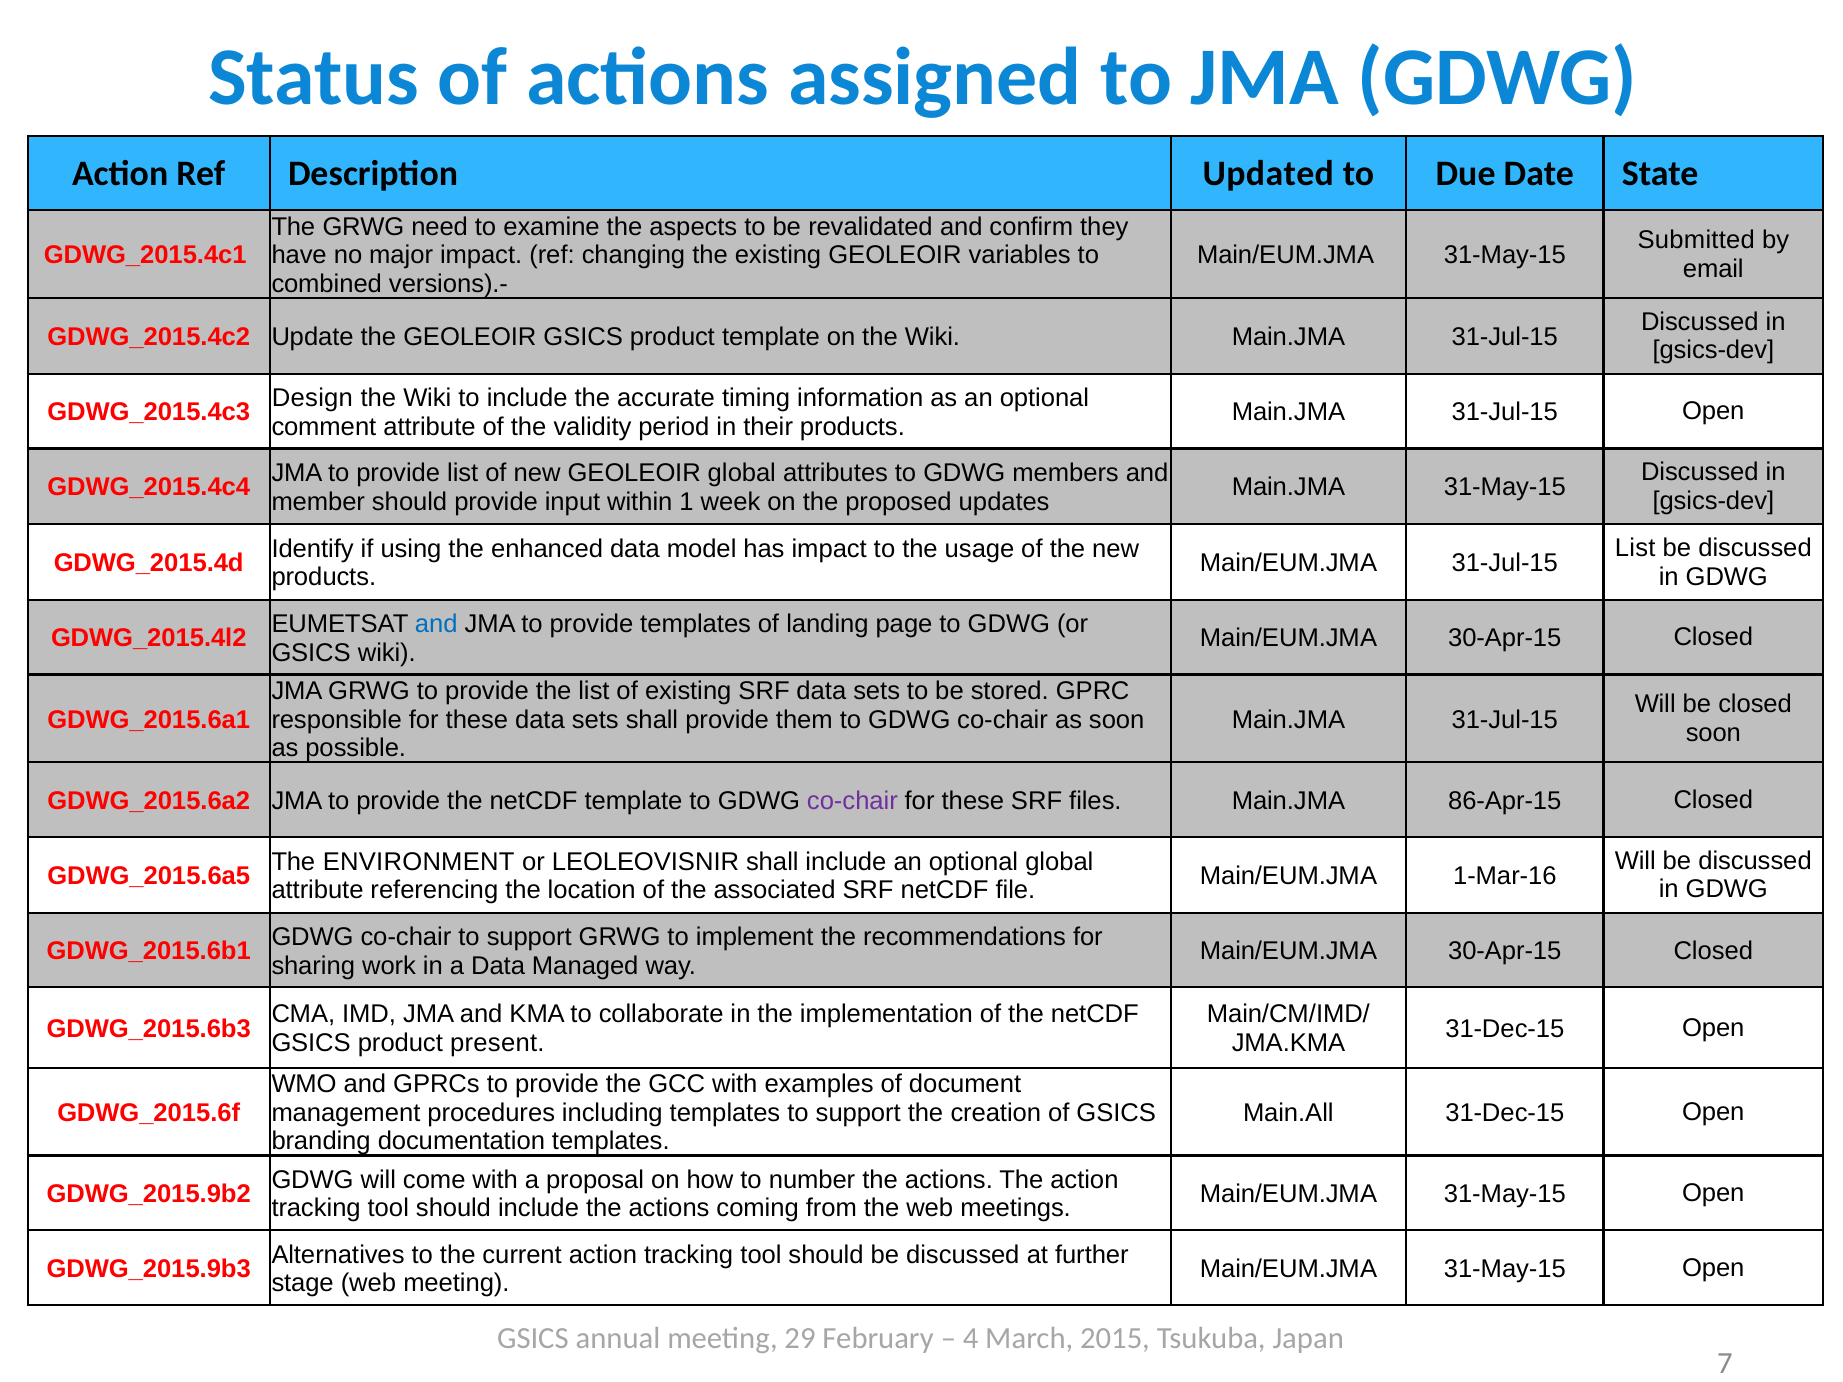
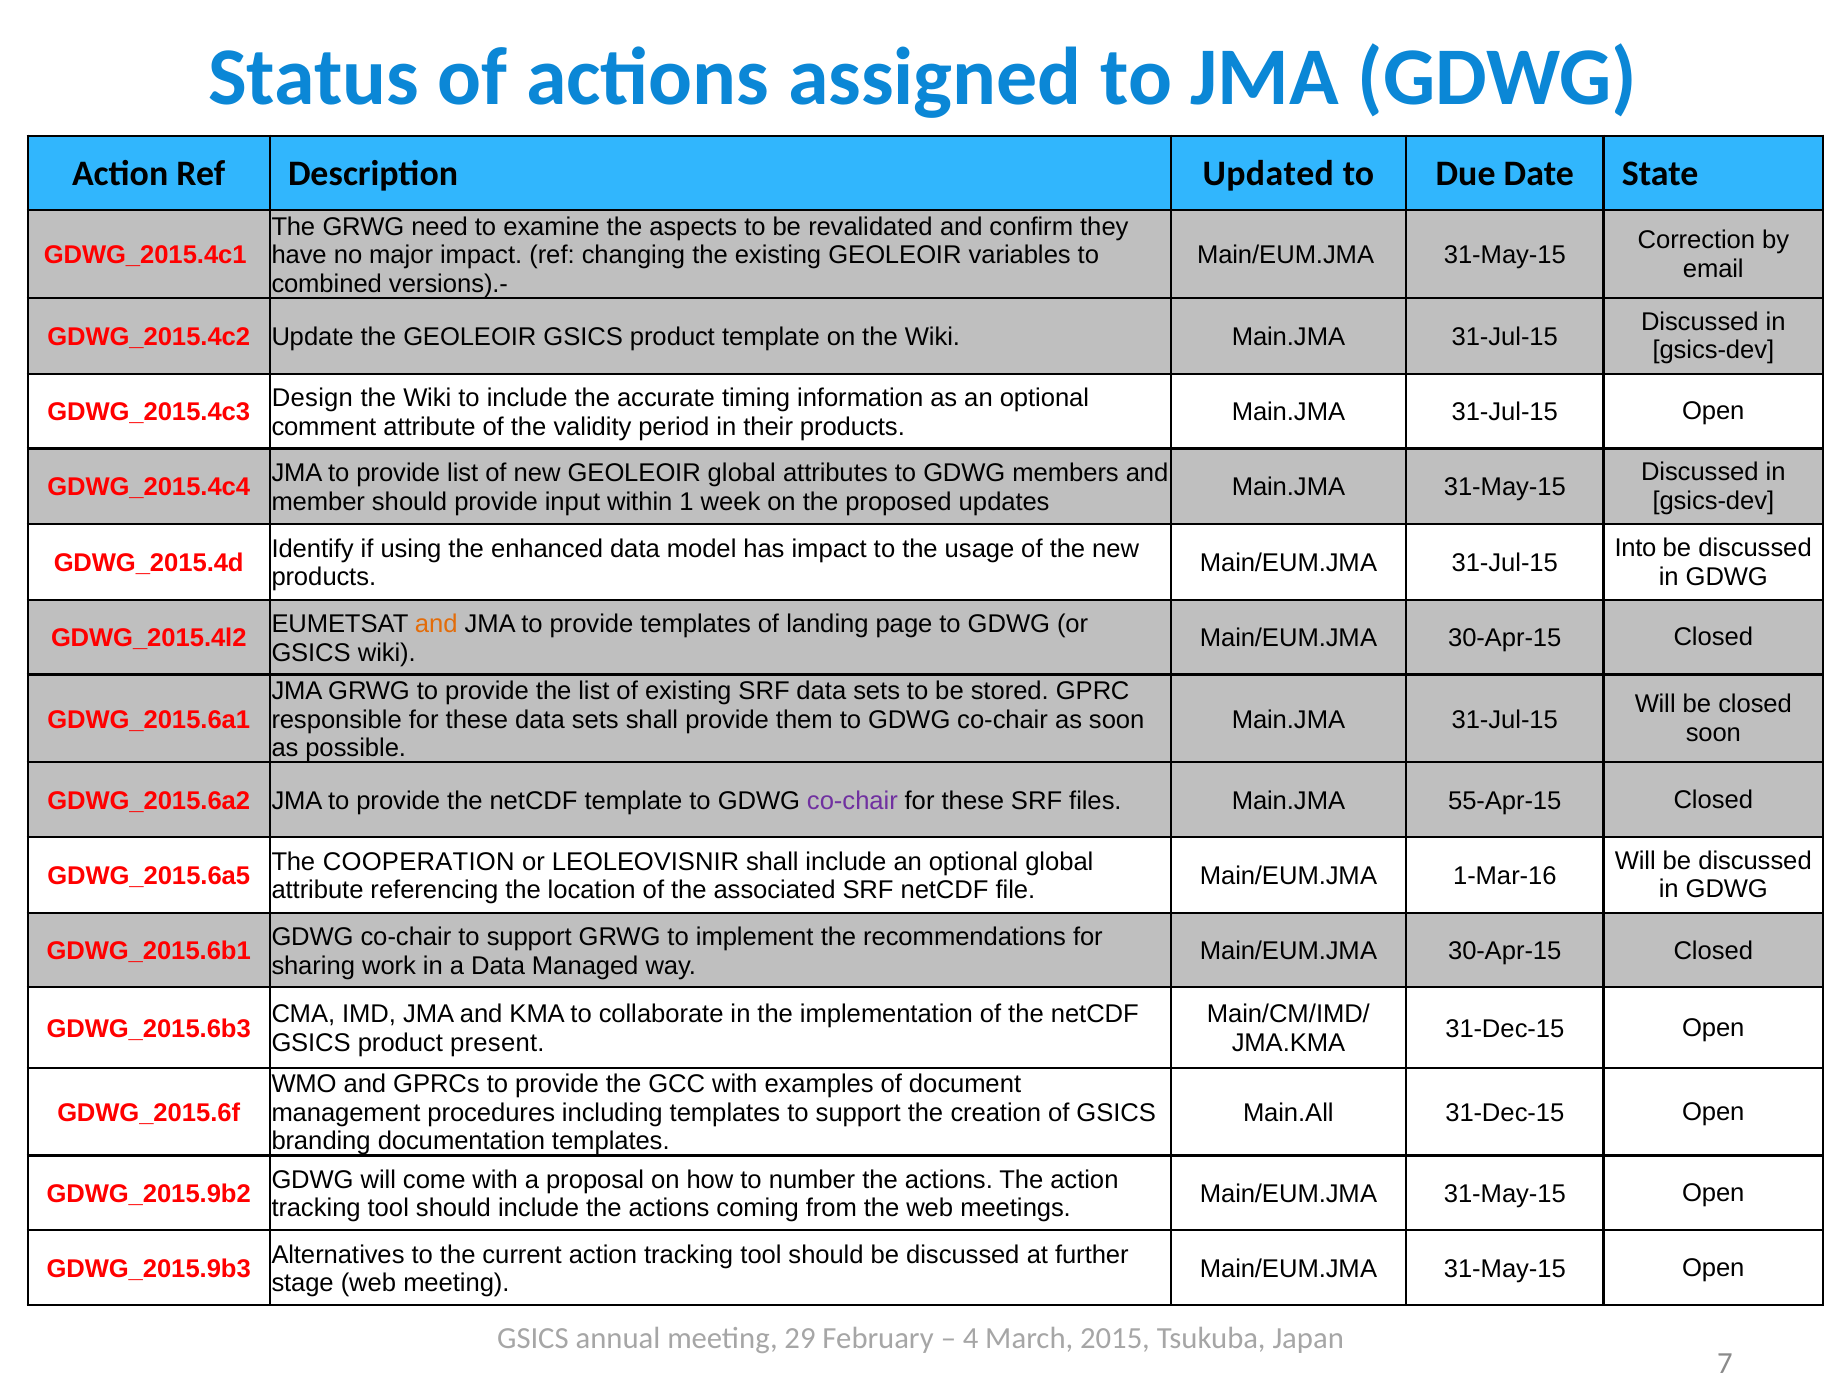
Submitted: Submitted -> Correction
List at (1635, 548): List -> Into
and at (436, 624) colour: blue -> orange
86-Apr-15: 86-Apr-15 -> 55-Apr-15
ENVIRONMENT: ENVIRONMENT -> COOPERATION
